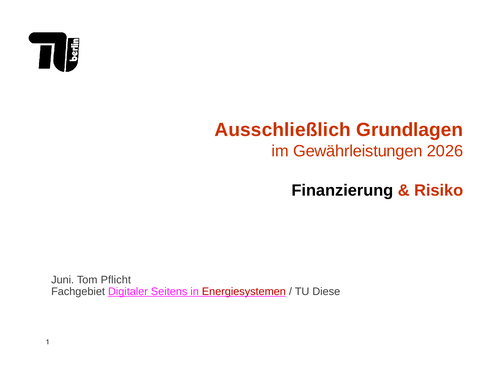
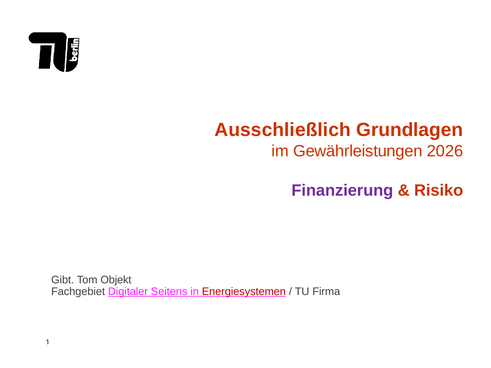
Finanzierung colour: black -> purple
Juni: Juni -> Gibt
Pflicht: Pflicht -> Objekt
Diese: Diese -> Firma
